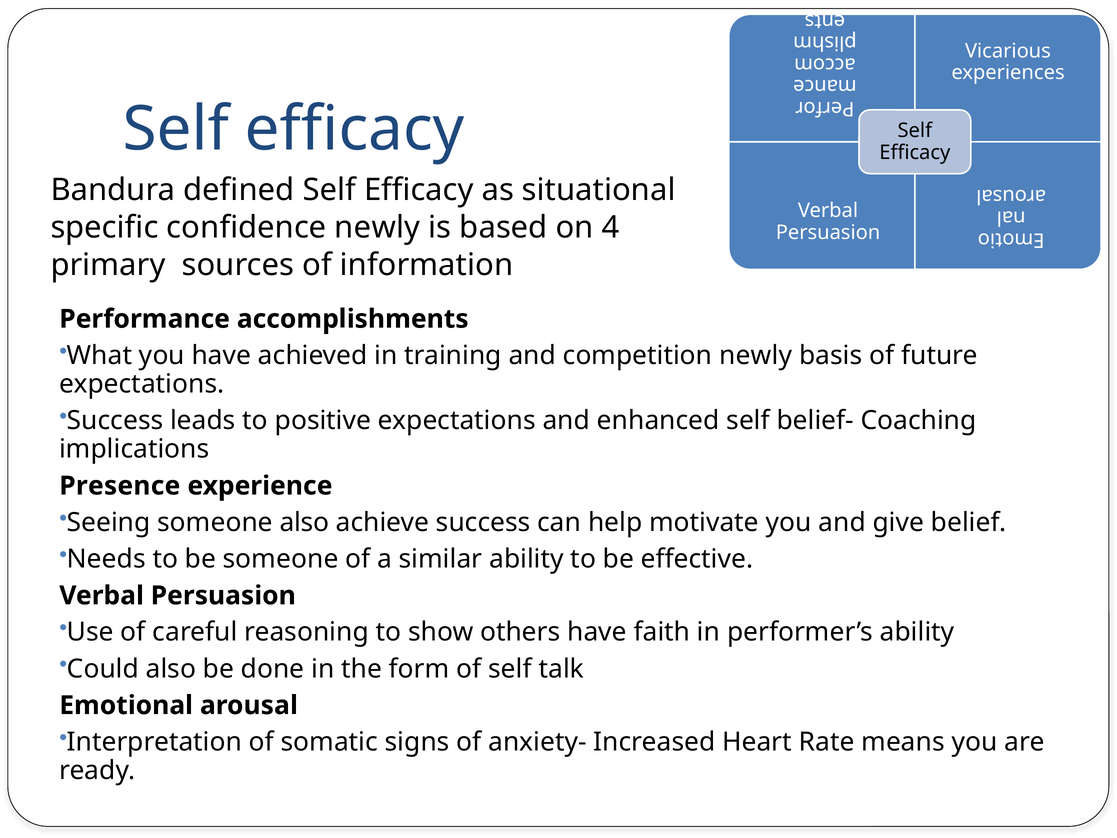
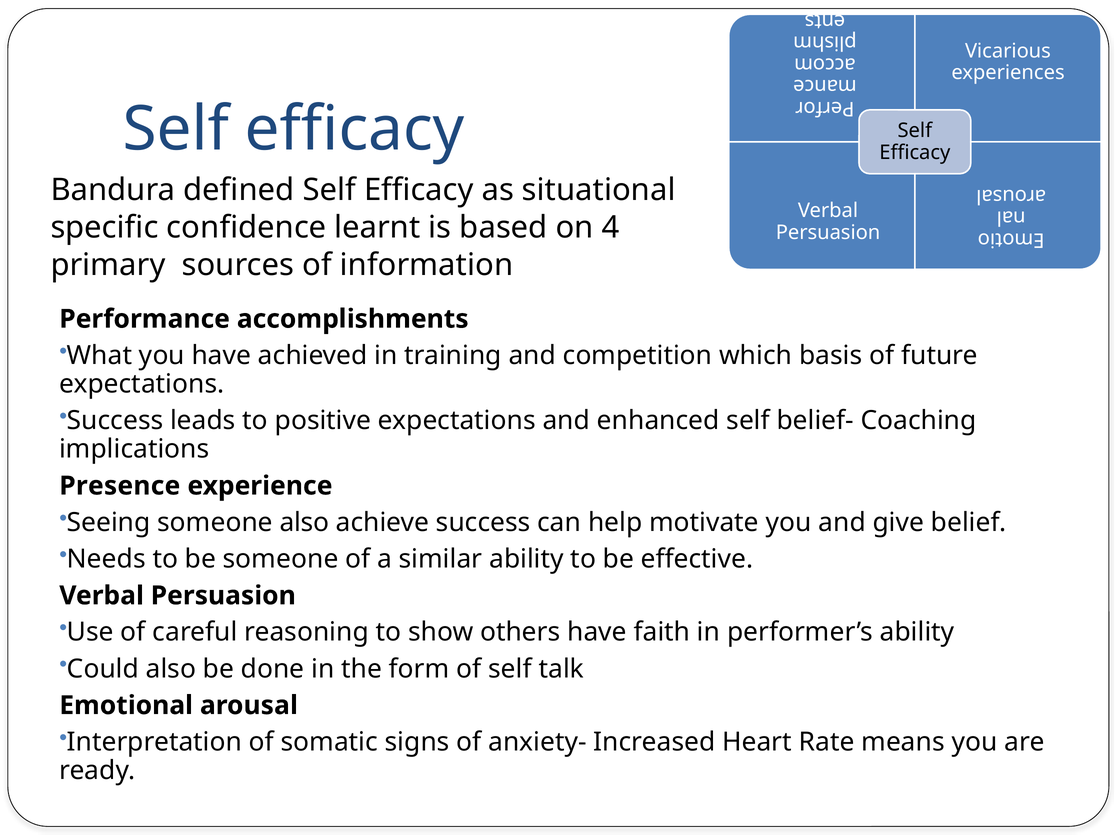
confidence newly: newly -> learnt
competition newly: newly -> which
